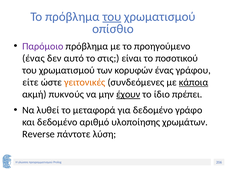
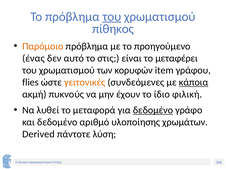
οπίσθιο: οπίσθιο -> πίθηκος
Παρόμοιο colour: purple -> orange
ποσοτικού: ποσοτικού -> μεταφέρει
κορυφών ένας: ένας -> item
είτε: είτε -> flies
έχουν underline: present -> none
πρέπει: πρέπει -> φιλική
δεδομένο at (153, 110) underline: none -> present
Reverse: Reverse -> Derived
